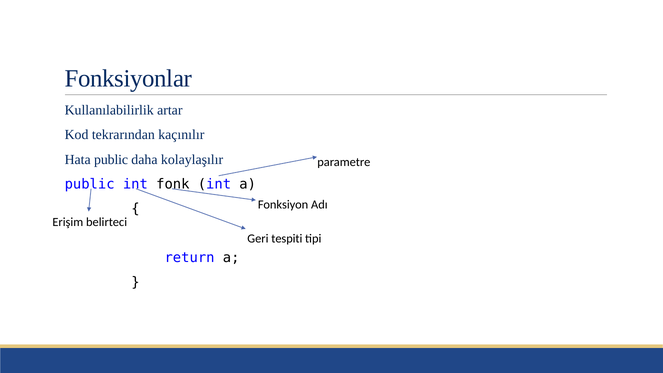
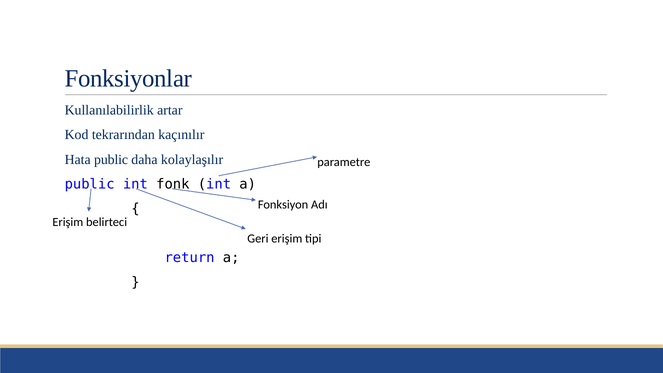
Geri tespiti: tespiti -> erişim
